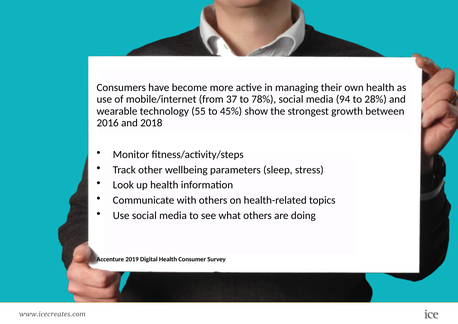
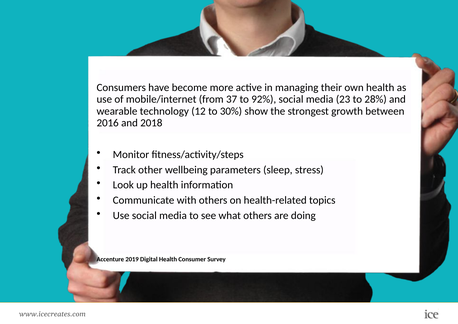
78%: 78% -> 92%
94: 94 -> 23
55: 55 -> 12
45%: 45% -> 30%
